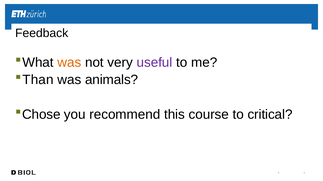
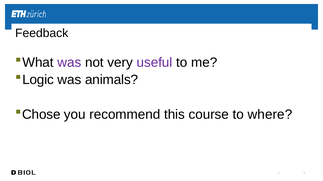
was at (69, 63) colour: orange -> purple
Than: Than -> Logic
critical: critical -> where
